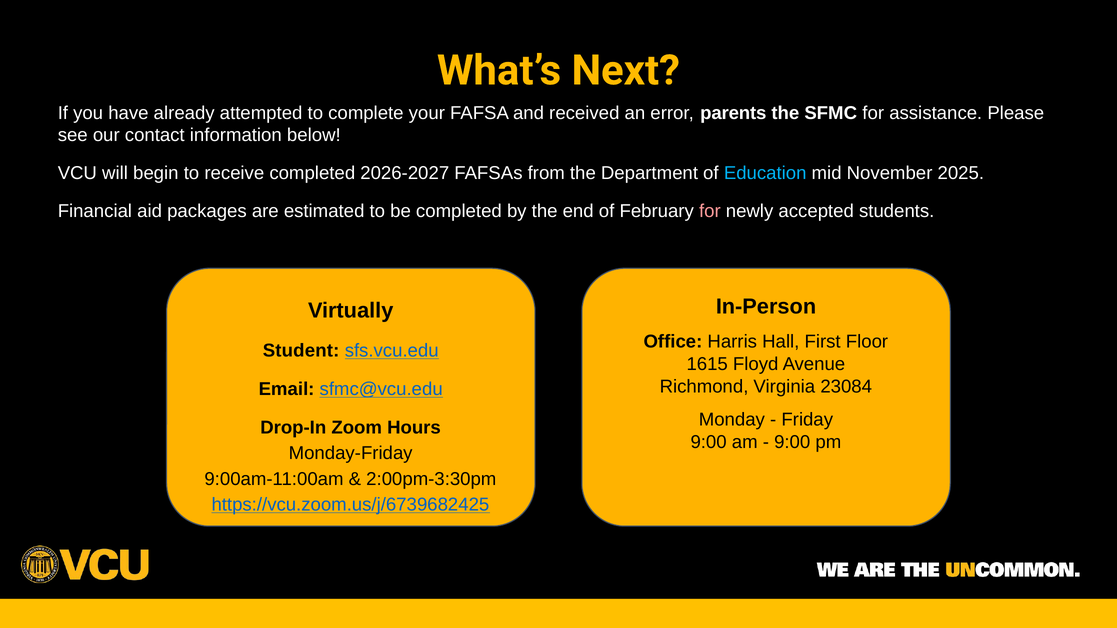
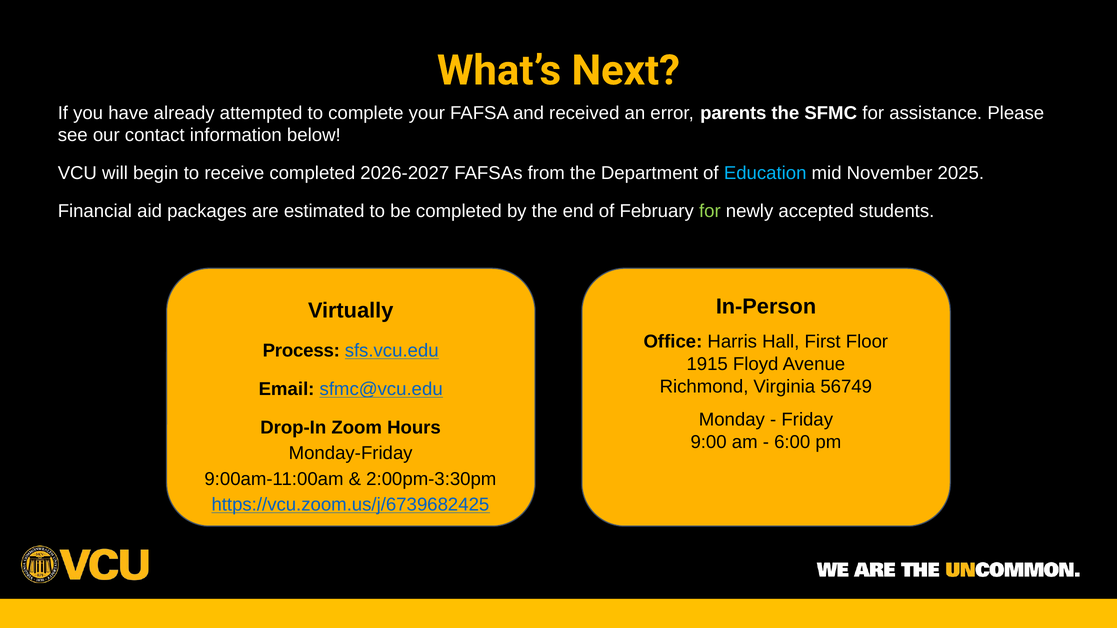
for at (710, 211) colour: pink -> light green
Student: Student -> Process
1615: 1615 -> 1915
23084: 23084 -> 56749
9:00 at (792, 442): 9:00 -> 6:00
